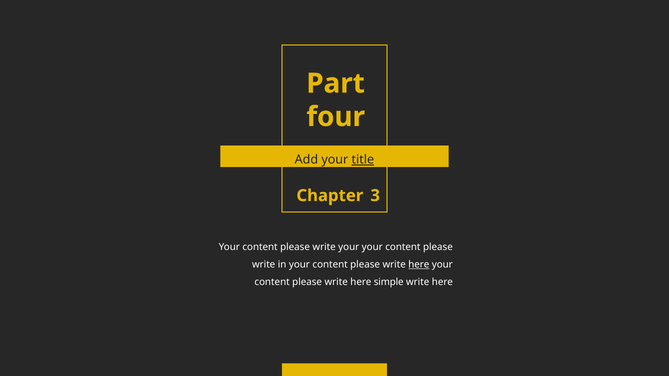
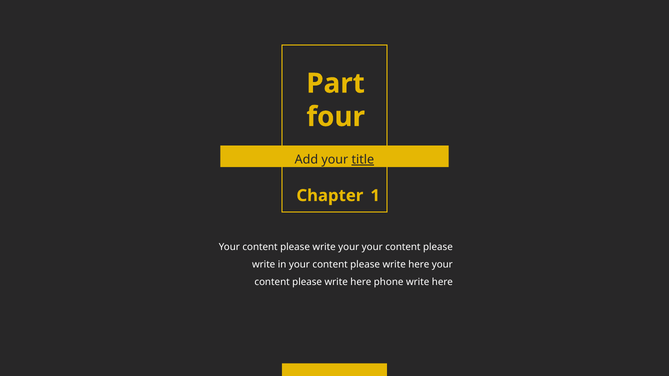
3: 3 -> 1
here at (419, 265) underline: present -> none
simple: simple -> phone
